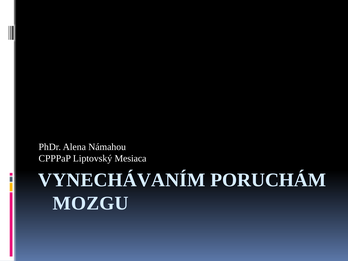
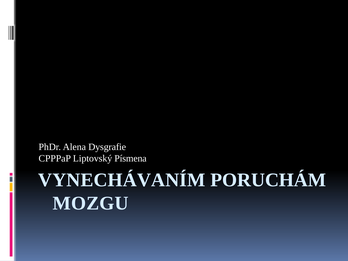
Námahou: Námahou -> Dysgrafie
Mesiaca: Mesiaca -> Písmena
